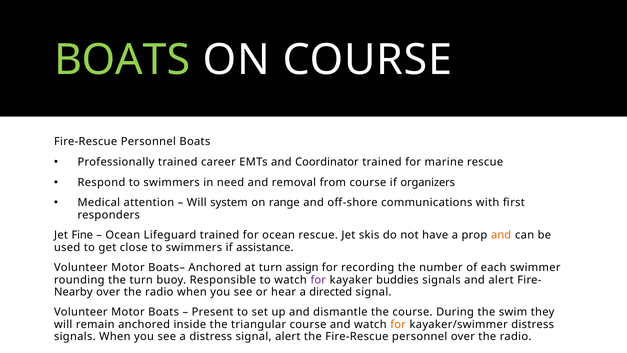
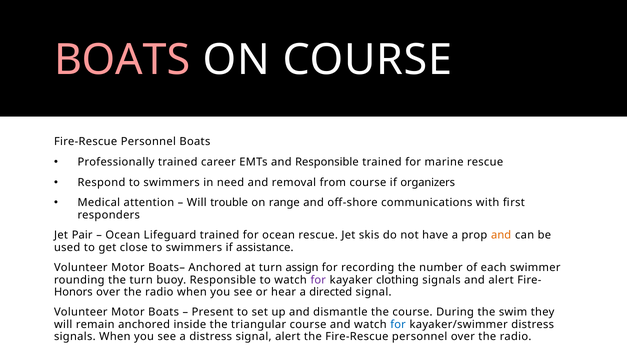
BOATS at (122, 60) colour: light green -> pink
and Coordinator: Coordinator -> Responsible
system: system -> trouble
Fine: Fine -> Pair
buddies: buddies -> clothing
Nearby: Nearby -> Honors
for at (398, 324) colour: orange -> blue
